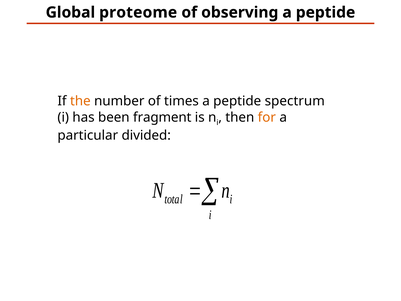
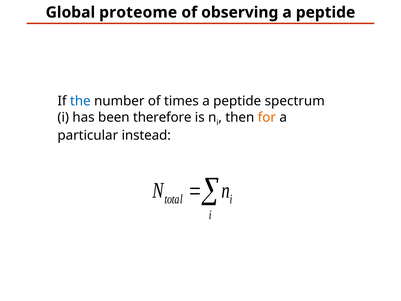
the colour: orange -> blue
fragment: fragment -> therefore
divided: divided -> instead
